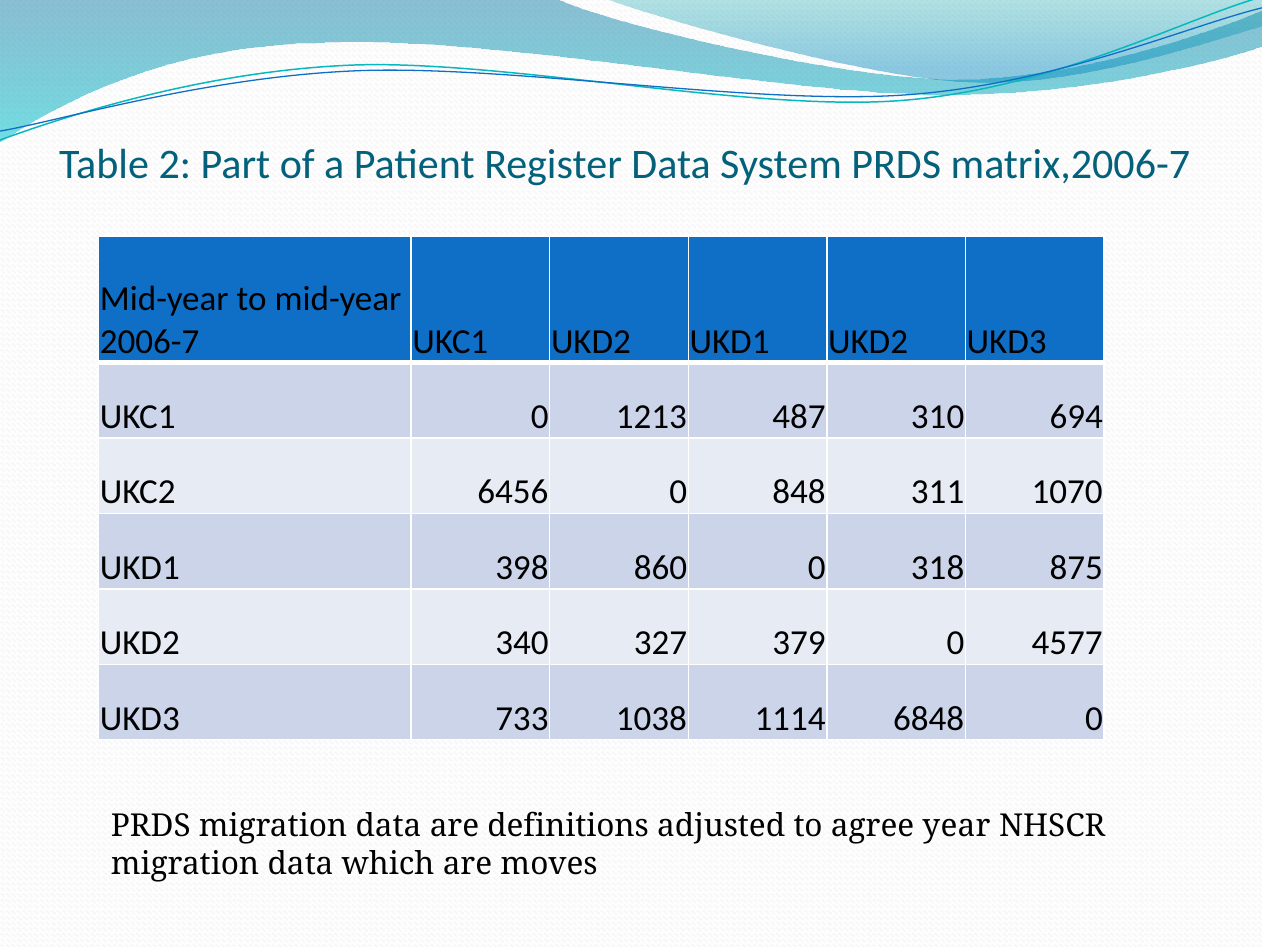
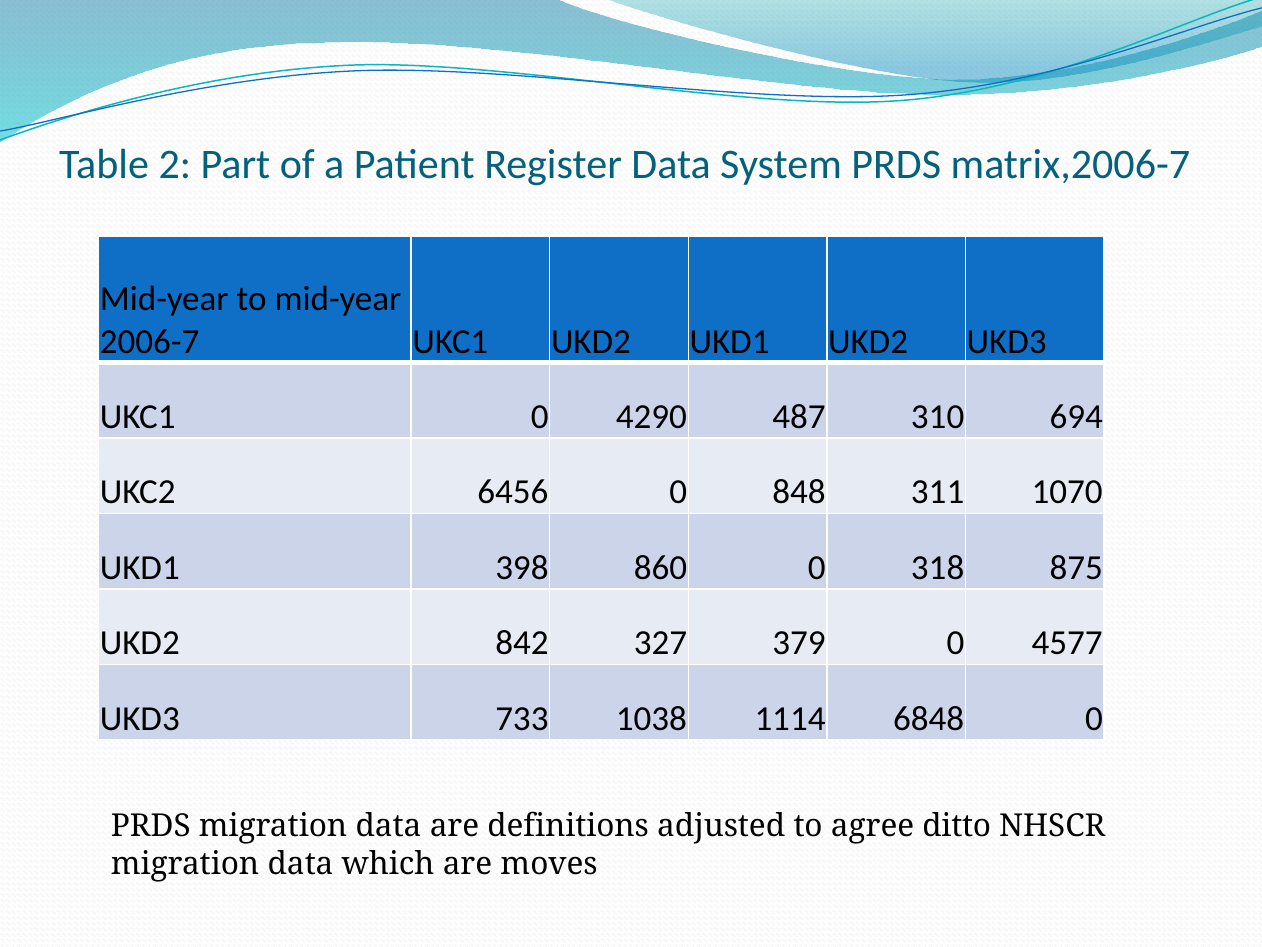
1213: 1213 -> 4290
340: 340 -> 842
year: year -> ditto
